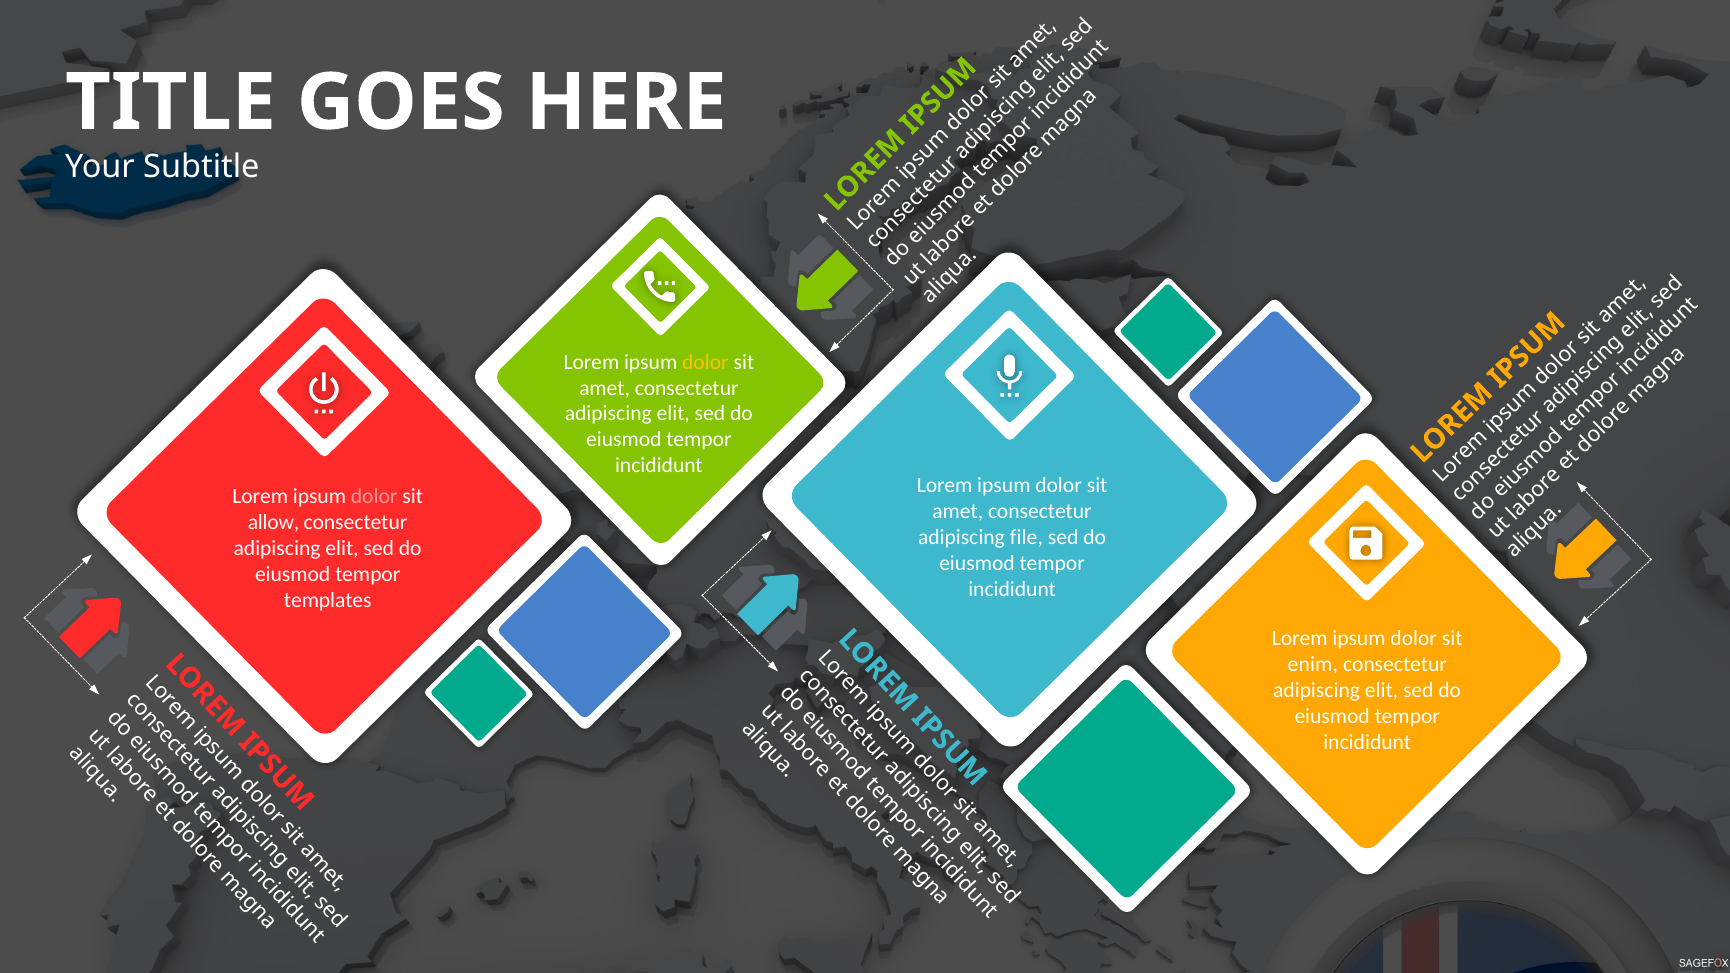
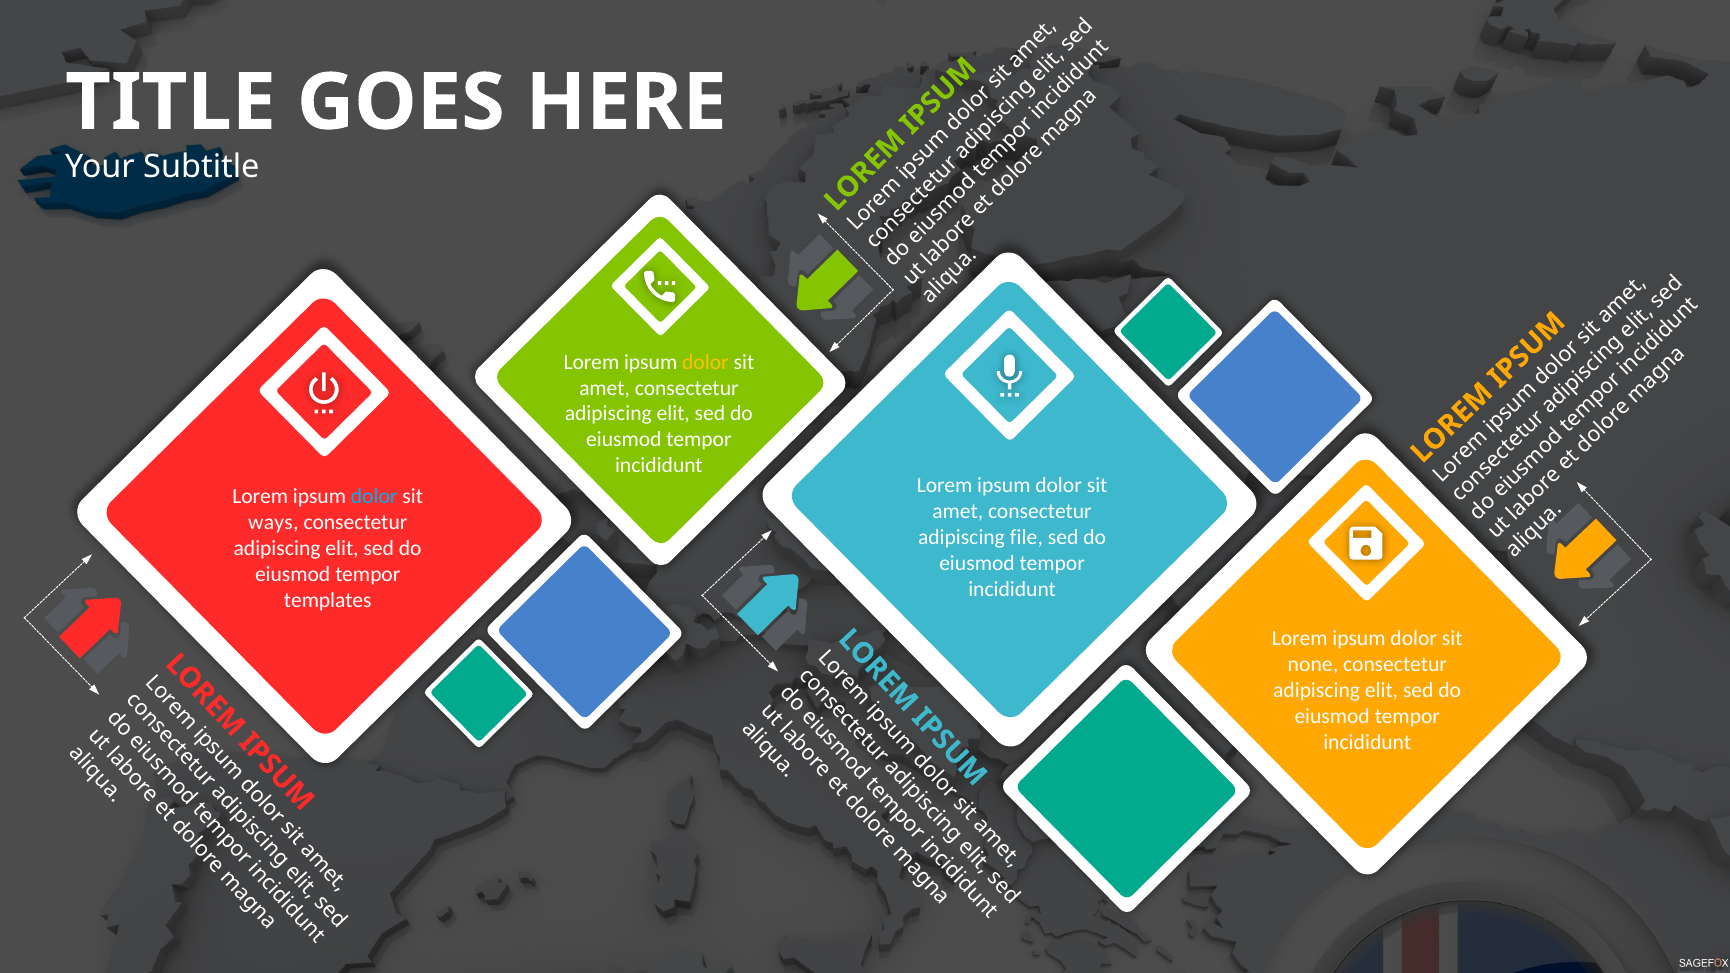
dolor at (374, 496) colour: pink -> light blue
allow: allow -> ways
enim: enim -> none
